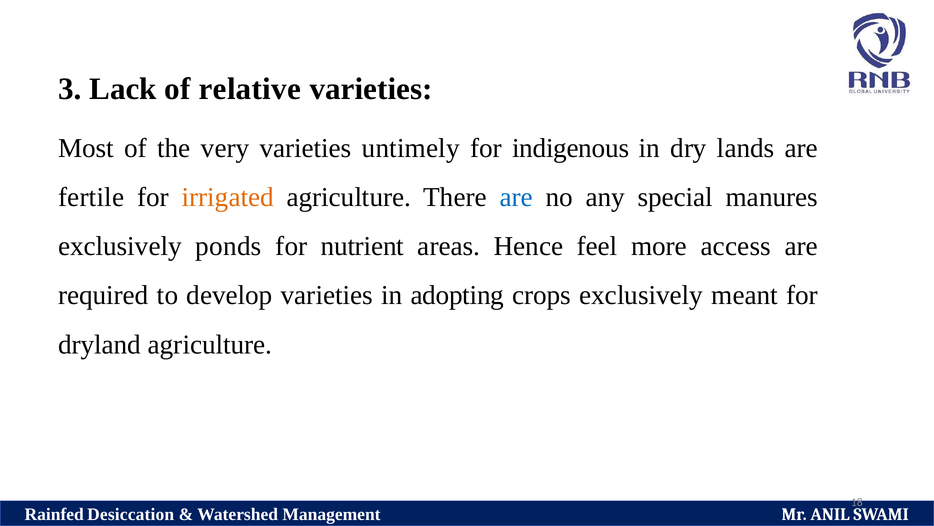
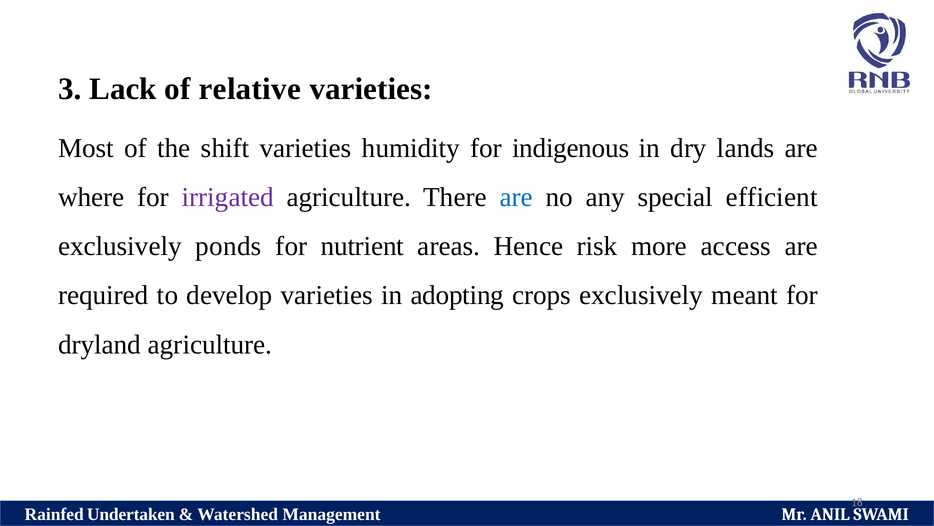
very: very -> shift
untimely: untimely -> humidity
fertile: fertile -> where
irrigated colour: orange -> purple
manures: manures -> efficient
feel: feel -> risk
Desiccation: Desiccation -> Undertaken
